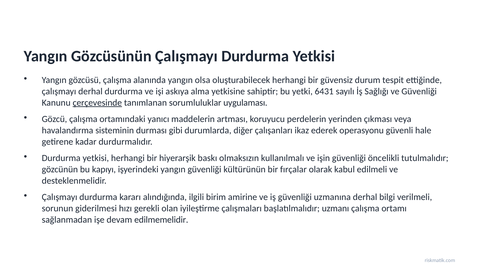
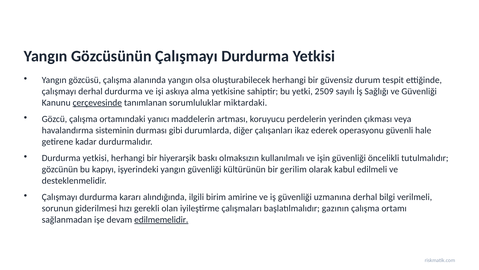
6431: 6431 -> 2509
uygulaması: uygulaması -> miktardaki
fırçalar: fırçalar -> gerilim
uzmanı: uzmanı -> gazının
edilmemelidir underline: none -> present
